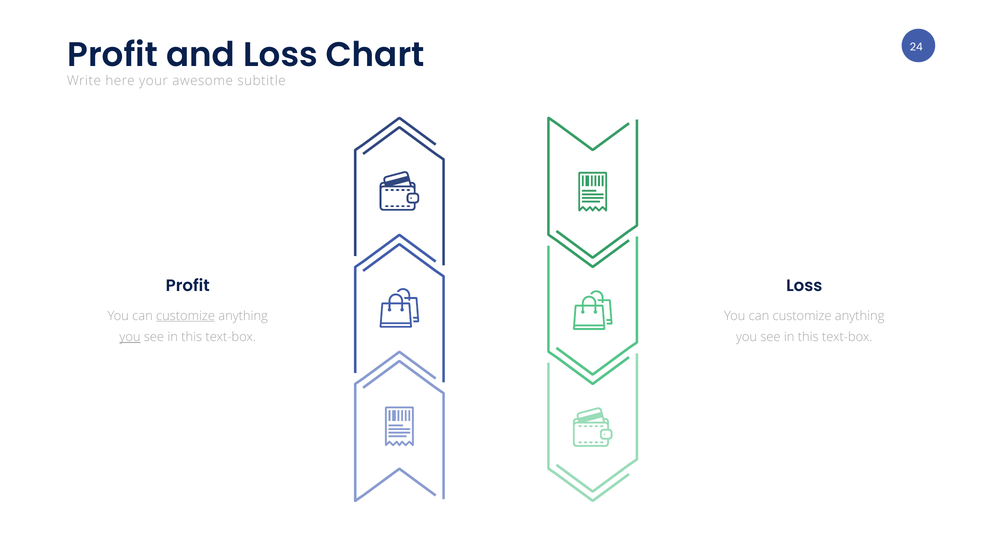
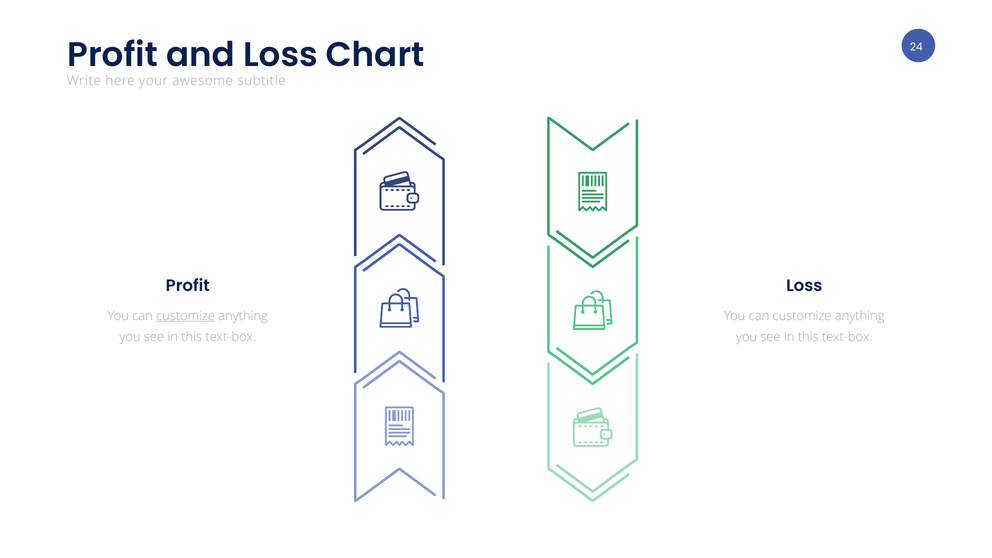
you at (130, 337) underline: present -> none
